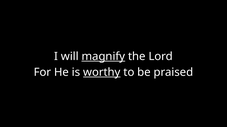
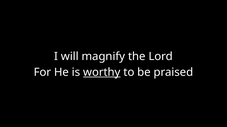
magnify underline: present -> none
